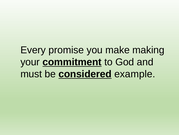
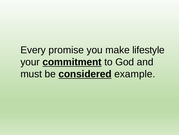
making: making -> lifestyle
